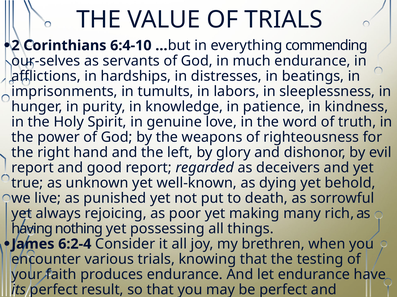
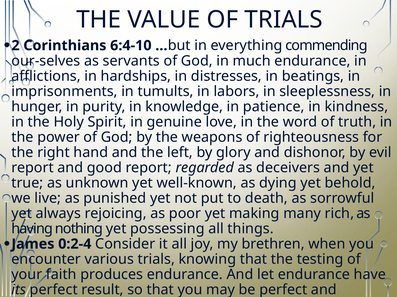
6:2-4: 6:2-4 -> 0:2-4
